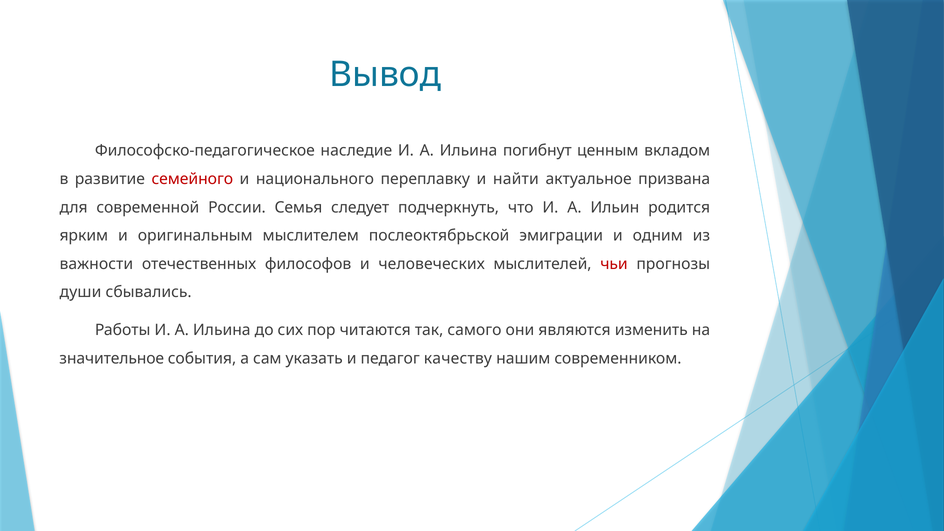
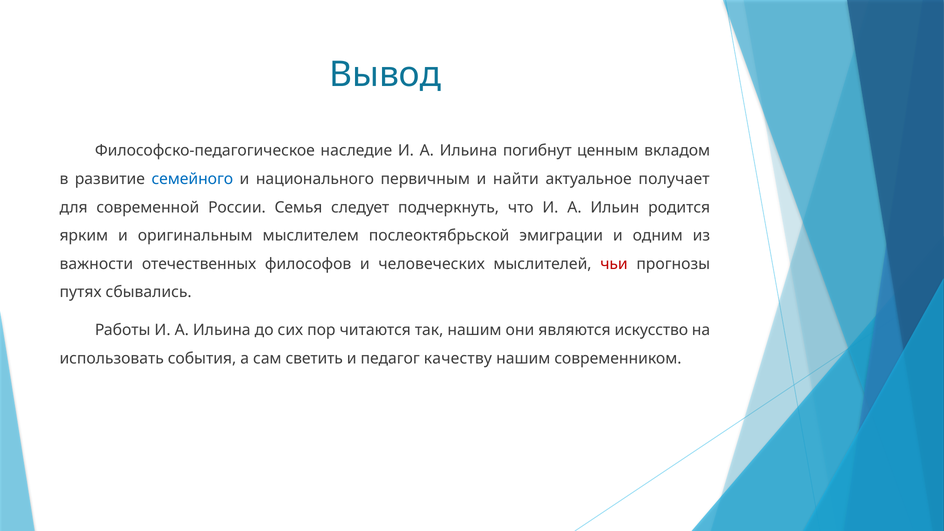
семейного colour: red -> blue
переплавку: переплавку -> первичным
призвана: призвана -> получает
души: души -> путях
так самого: самого -> нашим
изменить: изменить -> искусство
значительное: значительное -> использовать
указать: указать -> светить
